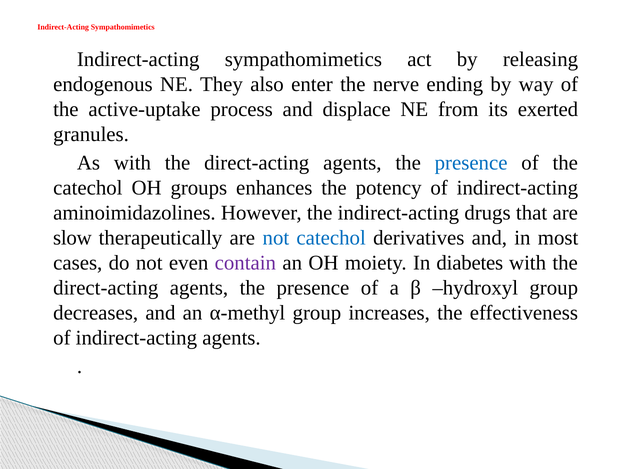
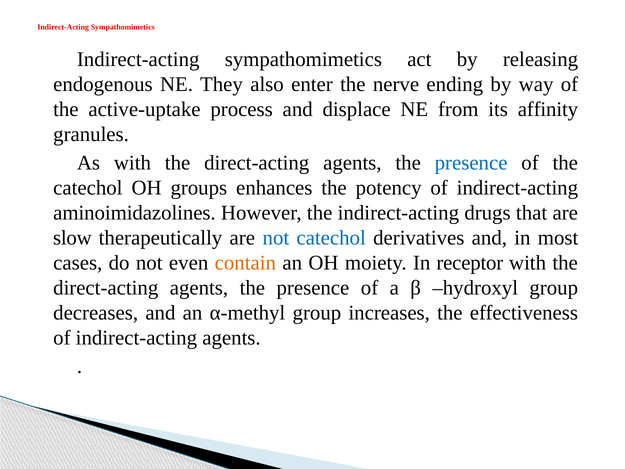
exerted: exerted -> affinity
contain colour: purple -> orange
diabetes: diabetes -> receptor
